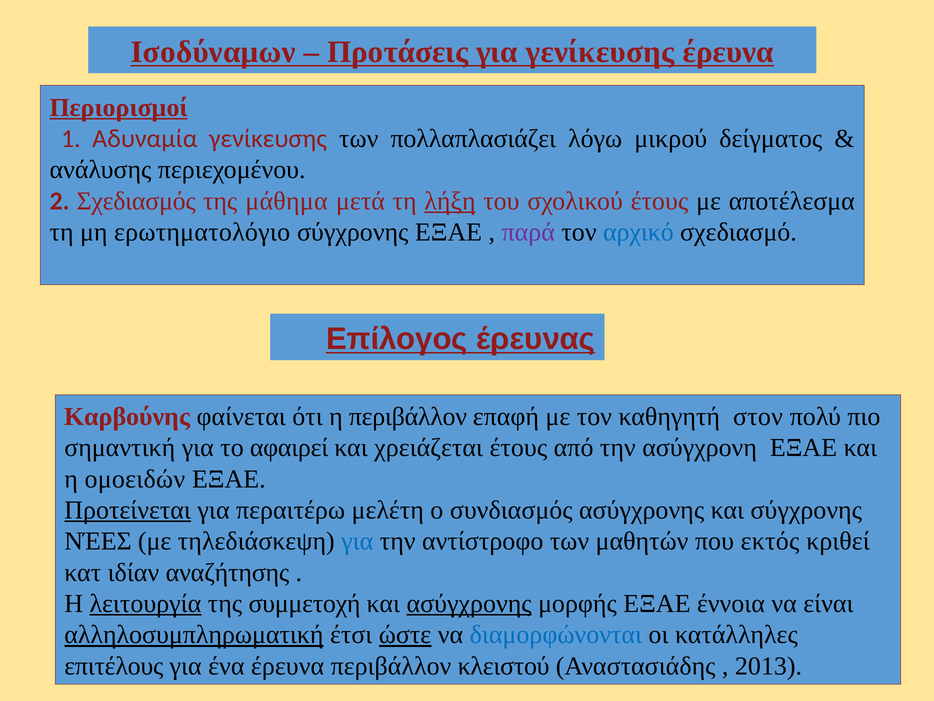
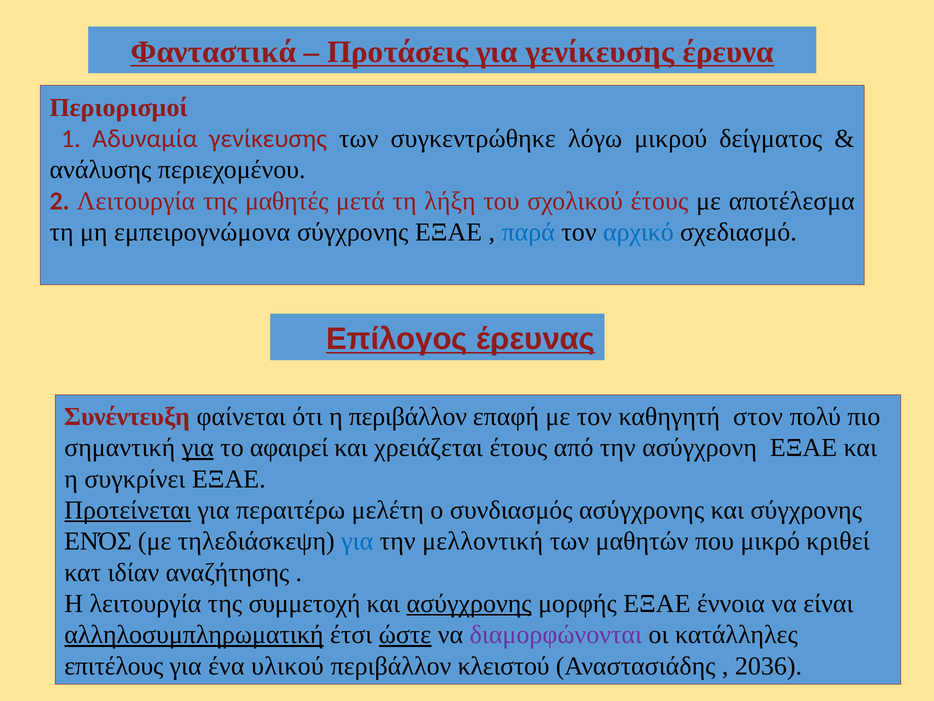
Ισοδύναμων: Ισοδύναμων -> Φανταστικά
Περιορισμοί underline: present -> none
πολλαπλασιάζει: πολλαπλασιάζει -> συγκεντρώθηκε
2 Σχεδιασμός: Σχεδιασμός -> Λειτουργία
μάθημα: μάθημα -> μαθητές
λήξη underline: present -> none
ερωτηματολόγιο: ερωτηματολόγιο -> εμπειρογνώμονα
παρά colour: purple -> blue
Καρβούνης: Καρβούνης -> Συνέντευξη
για at (198, 448) underline: none -> present
ομοειδών: ομοειδών -> συγκρίνει
ΝΈΕΣ: ΝΈΕΣ -> ΕΝΌΣ
αντίστροφο: αντίστροφο -> μελλοντική
εκτός: εκτός -> μικρό
λειτουργία at (145, 603) underline: present -> none
διαμορφώνονται colour: blue -> purple
ένα έρευνα: έρευνα -> υλικού
2013: 2013 -> 2036
